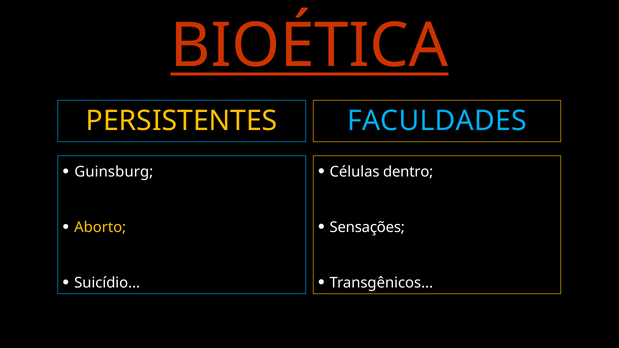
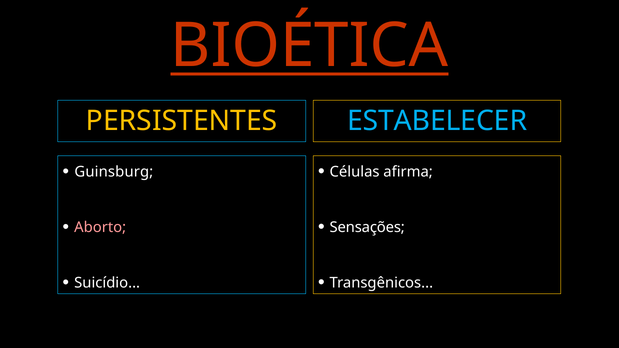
FACULDADES: FACULDADES -> ESTABELECER
dentro: dentro -> afirma
Aborto colour: yellow -> pink
